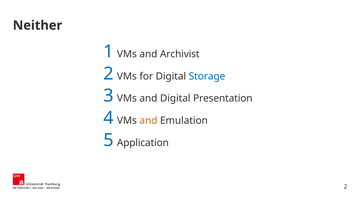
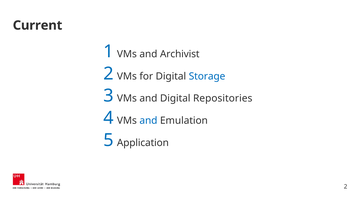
Neither: Neither -> Current
Presentation: Presentation -> Repositories
and at (148, 121) colour: orange -> blue
